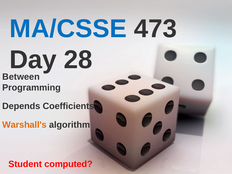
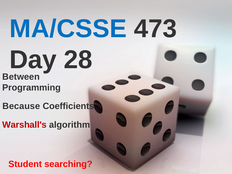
Depends: Depends -> Because
Warshall's colour: orange -> red
computed: computed -> searching
